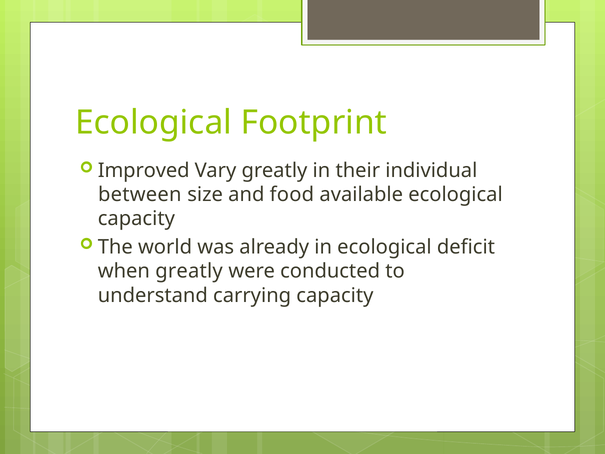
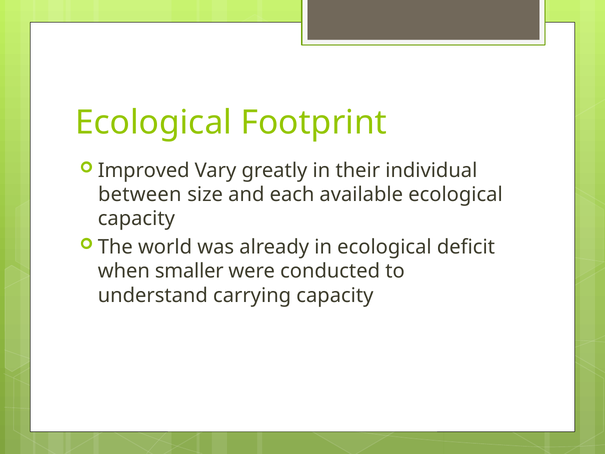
food: food -> each
when greatly: greatly -> smaller
